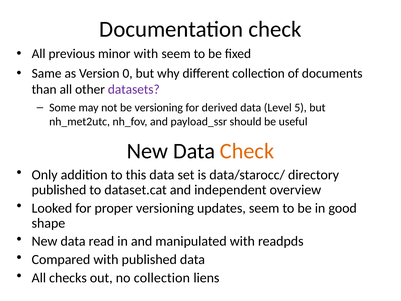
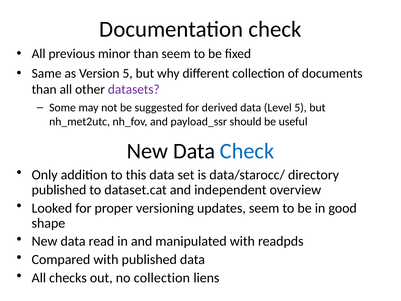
minor with: with -> than
Version 0: 0 -> 5
be versioning: versioning -> suggested
Check at (247, 151) colour: orange -> blue
